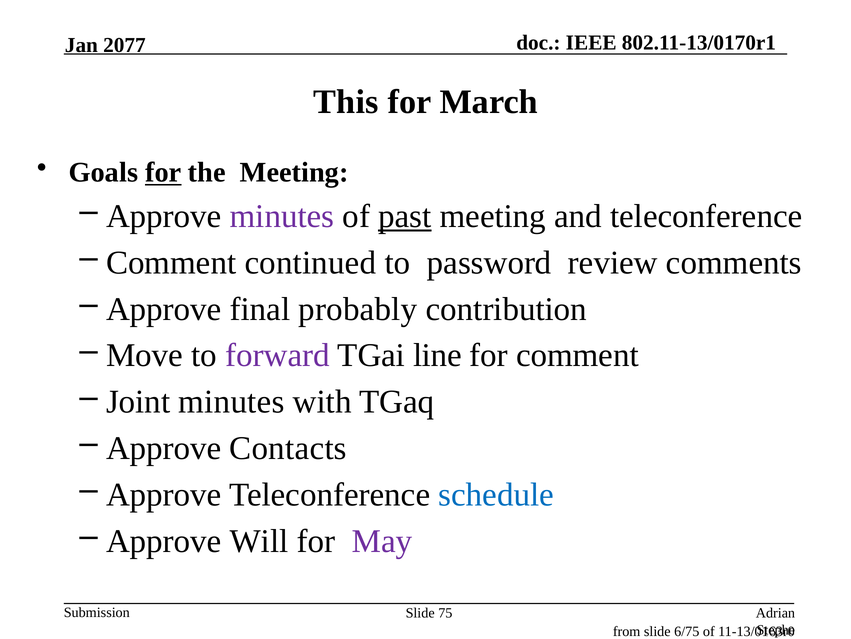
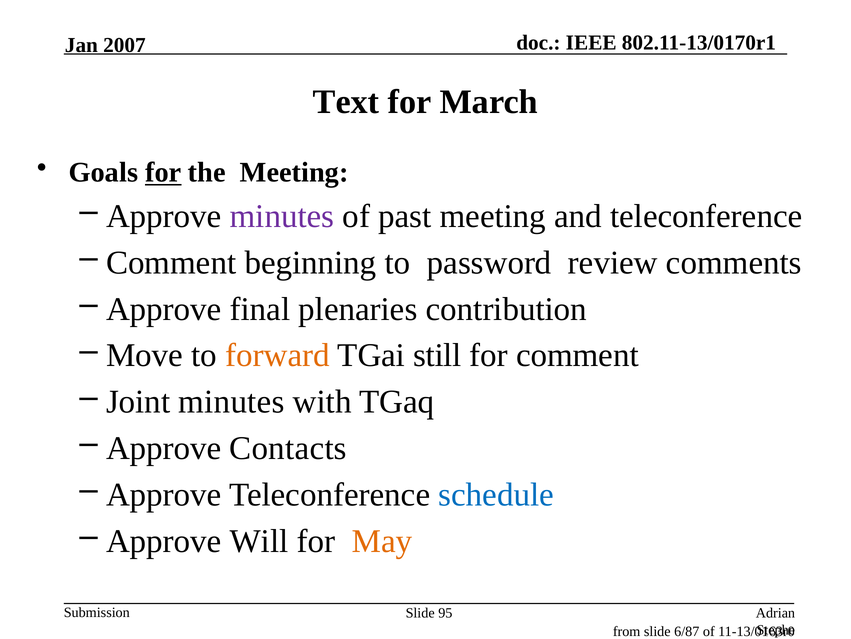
2077: 2077 -> 2007
This: This -> Text
past underline: present -> none
continued: continued -> beginning
probably: probably -> plenaries
forward colour: purple -> orange
line: line -> still
May colour: purple -> orange
75: 75 -> 95
6/75: 6/75 -> 6/87
